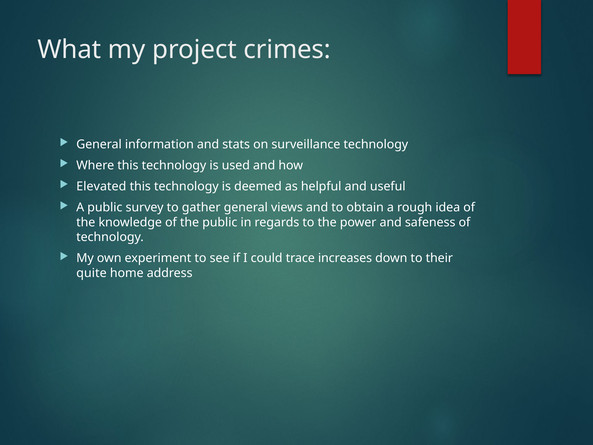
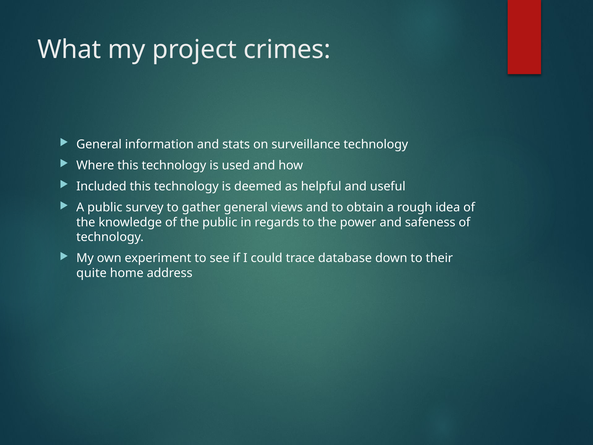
Elevated: Elevated -> Included
increases: increases -> database
